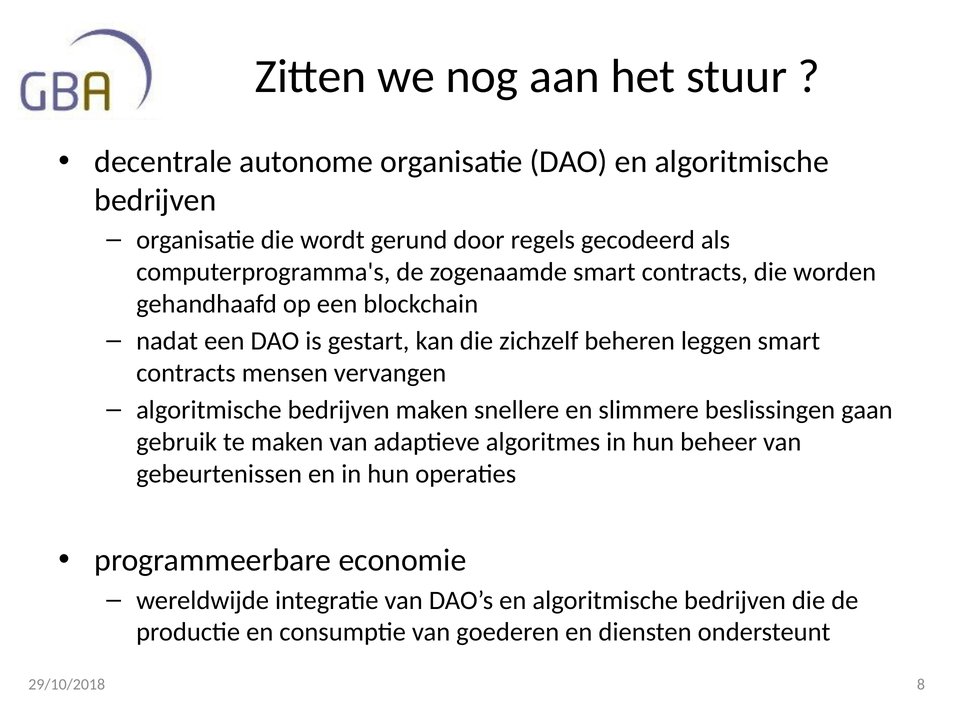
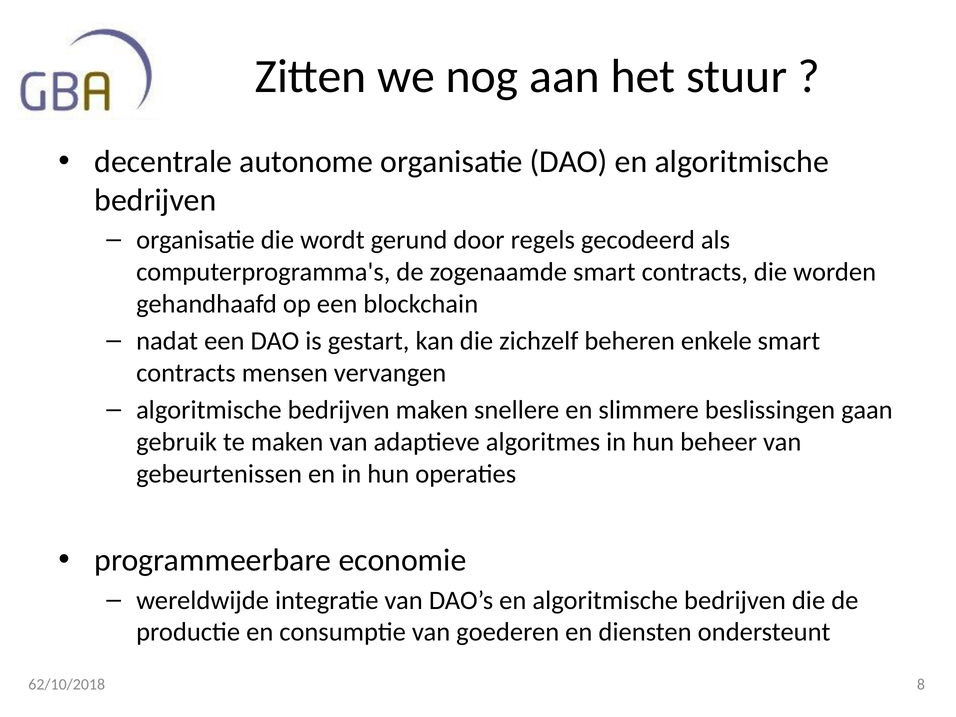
leggen: leggen -> enkele
29/10/2018: 29/10/2018 -> 62/10/2018
